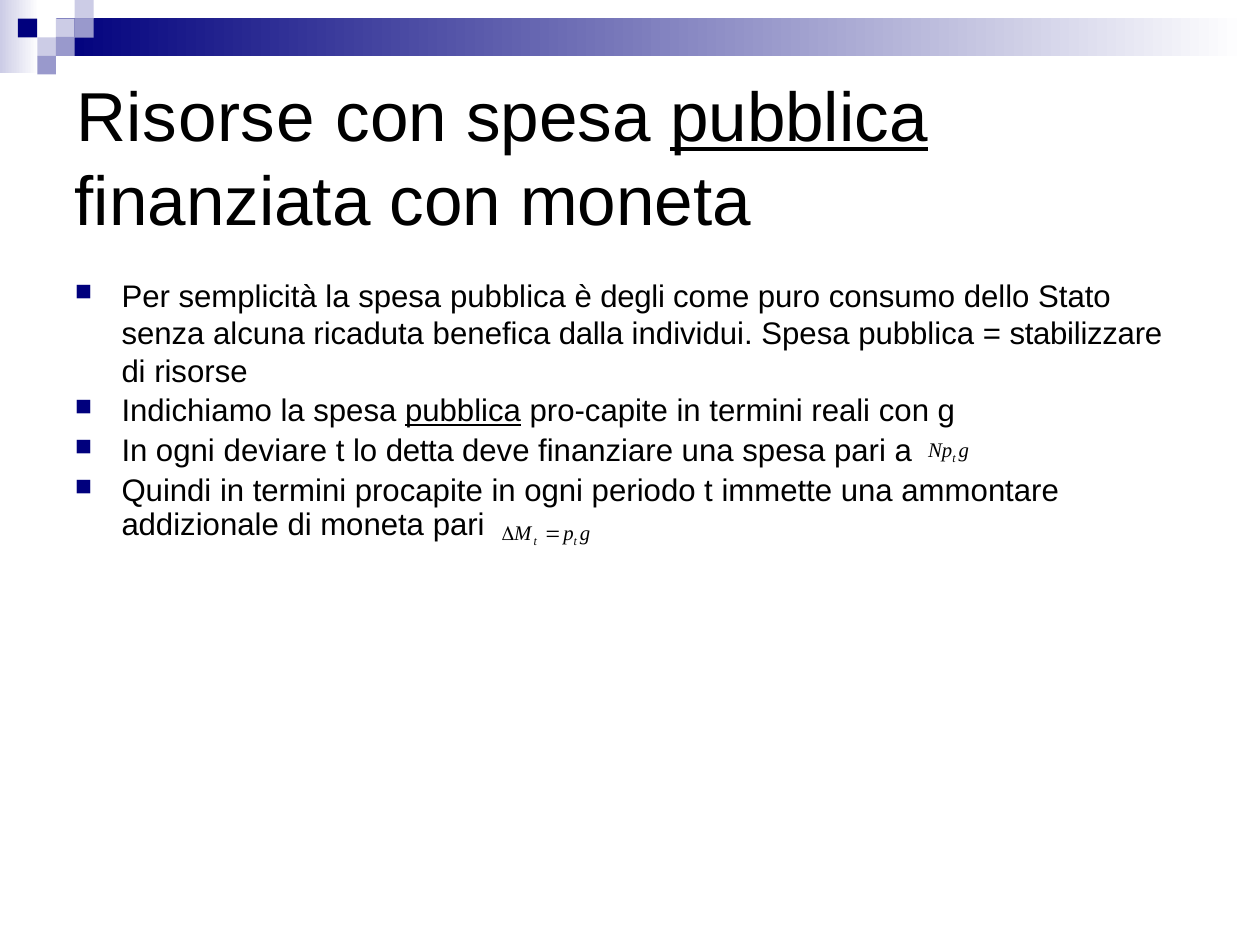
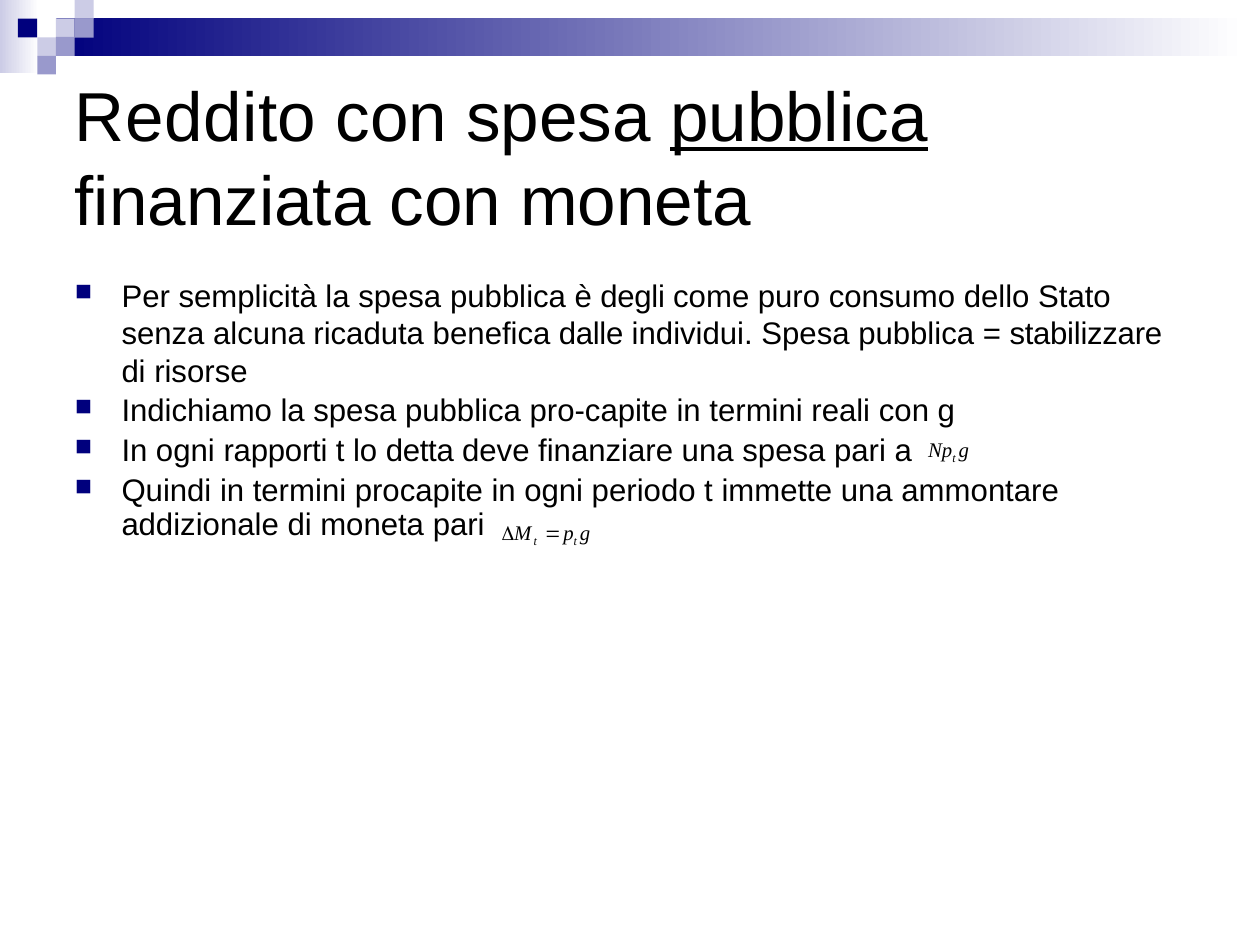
Risorse at (195, 119): Risorse -> Reddito
dalla: dalla -> dalle
pubblica at (463, 411) underline: present -> none
deviare: deviare -> rapporti
